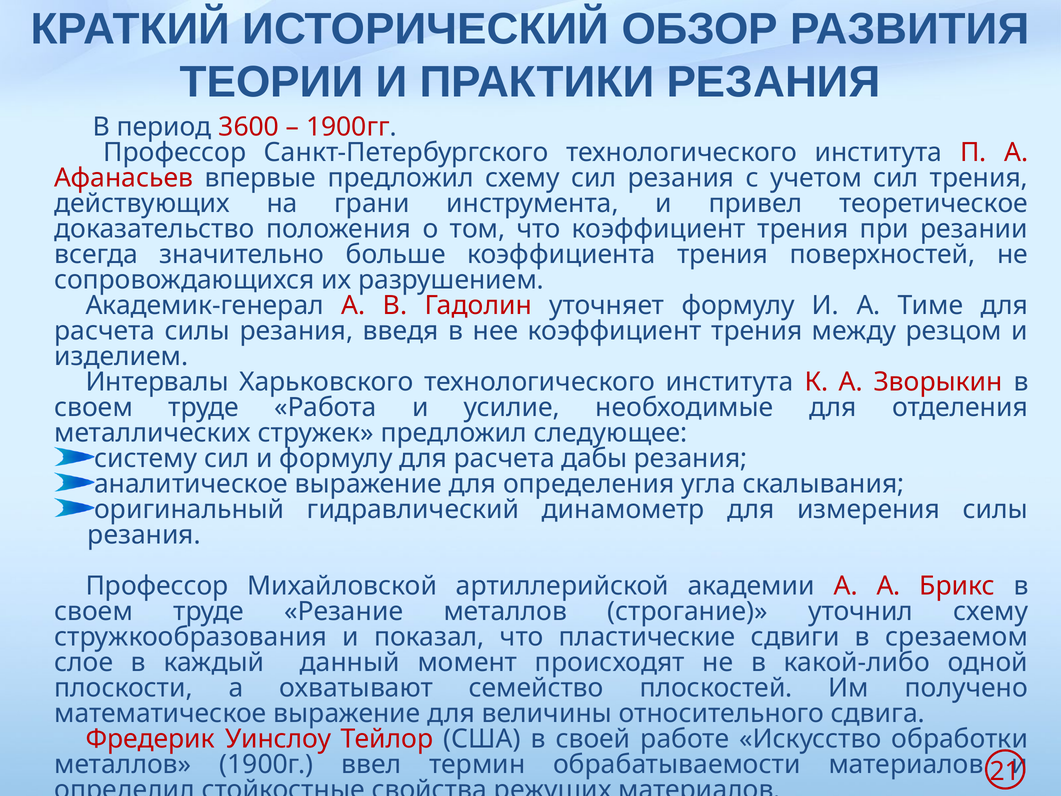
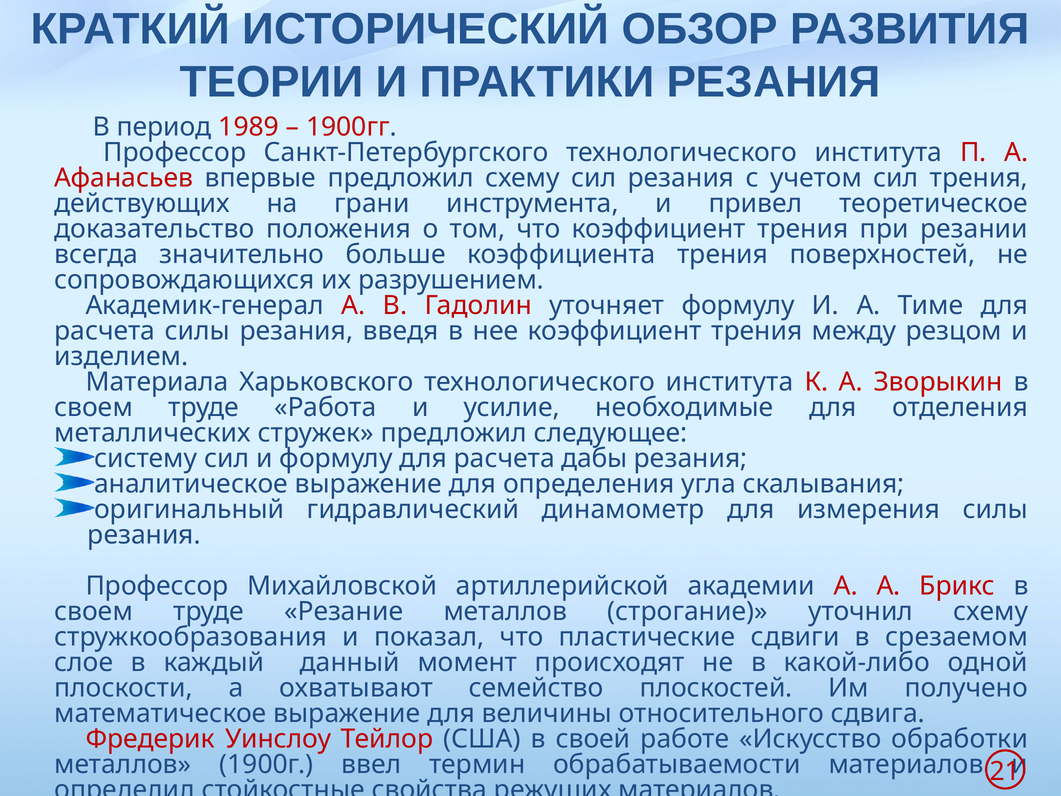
3600: 3600 -> 1989
Интервалы: Интервалы -> Материала
